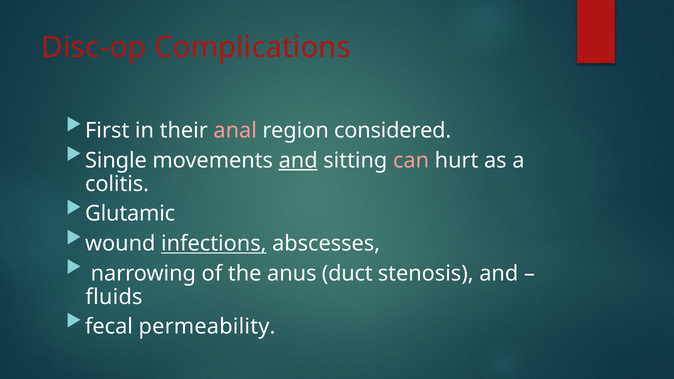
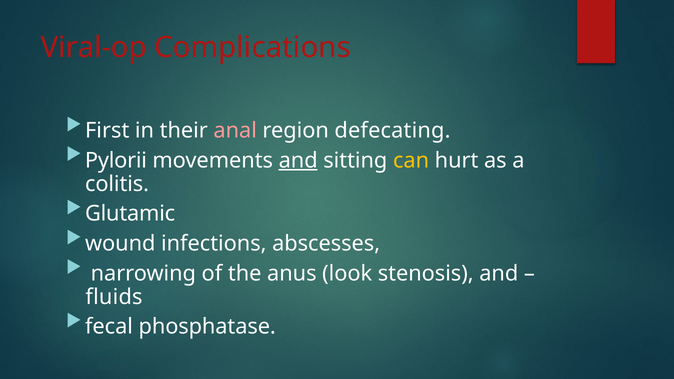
Disc-op: Disc-op -> Viral-op
considered: considered -> defecating
Single: Single -> Pylorii
can colour: pink -> yellow
infections underline: present -> none
duct: duct -> look
permeability: permeability -> phosphatase
